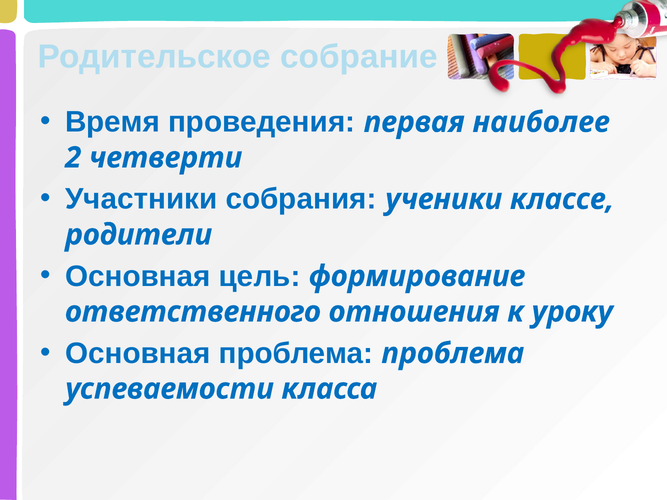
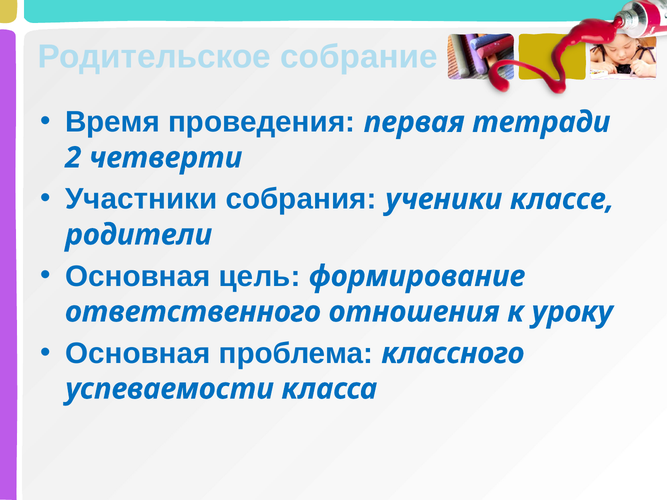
наиболее: наиболее -> тетради
проблема проблема: проблема -> классного
